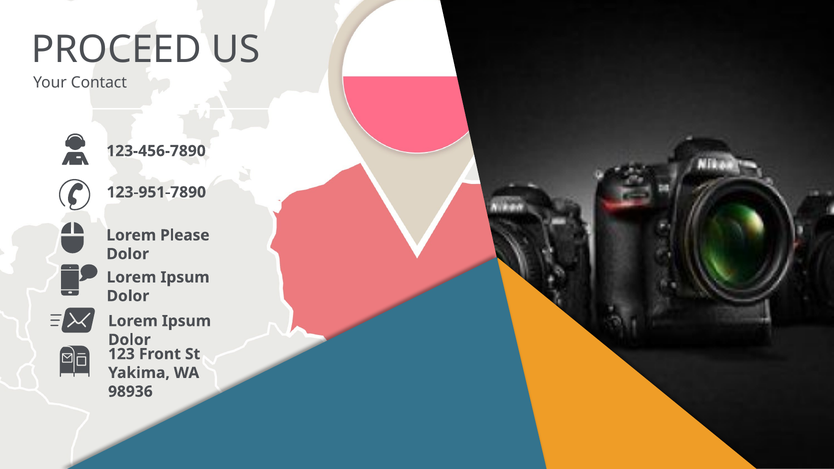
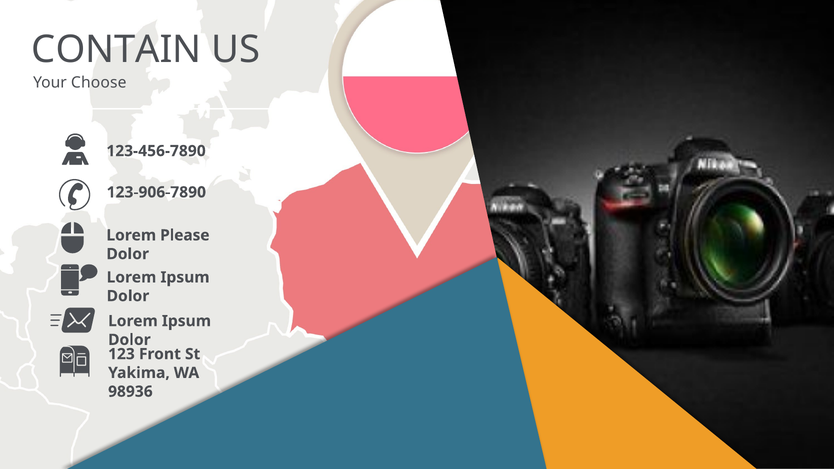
PROCEED: PROCEED -> CONTAIN
Contact: Contact -> Choose
123-951-7890: 123-951-7890 -> 123-906-7890
